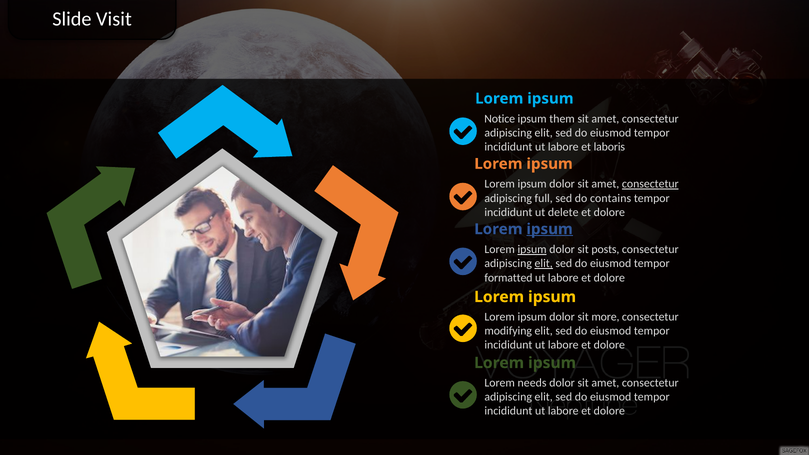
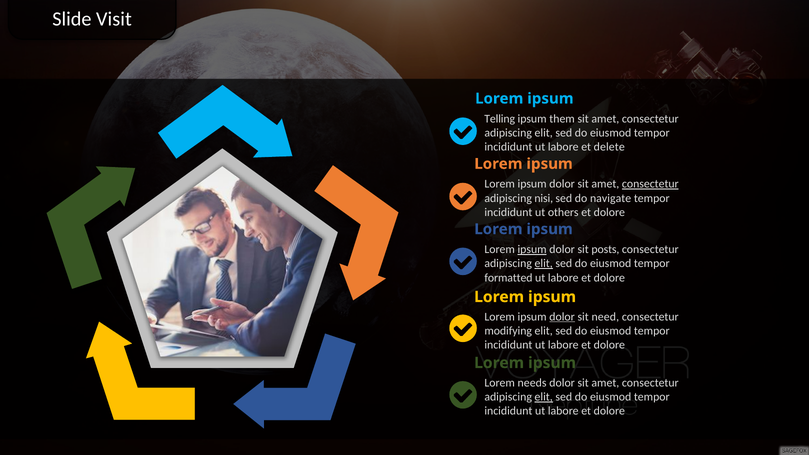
Notice: Notice -> Telling
laboris: laboris -> delete
full: full -> nisi
contains: contains -> navigate
delete: delete -> others
ipsum at (550, 229) underline: present -> none
dolor at (562, 317) underline: none -> present
more: more -> need
elit at (544, 397) underline: none -> present
